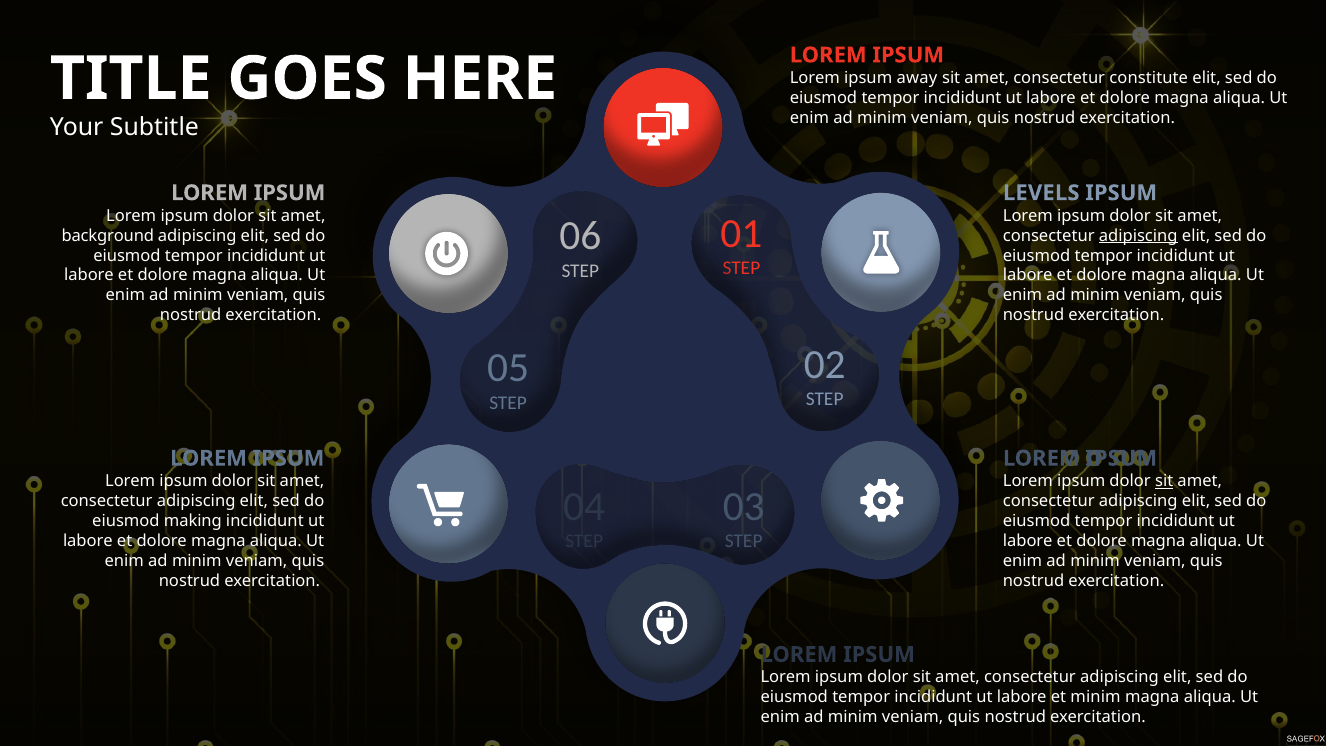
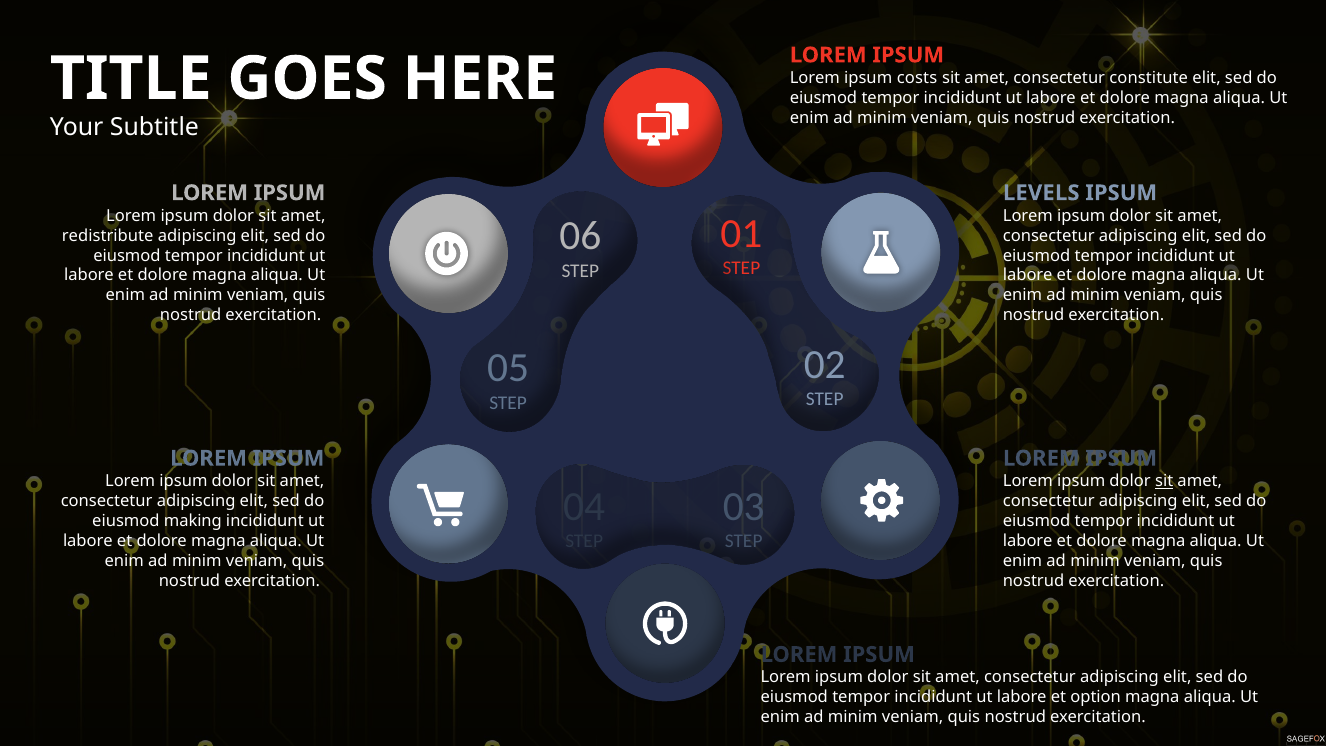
away: away -> costs
background: background -> redistribute
adipiscing at (1138, 236) underline: present -> none
et minim: minim -> option
